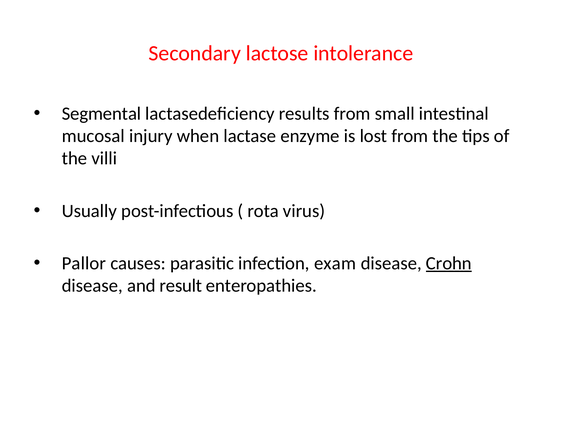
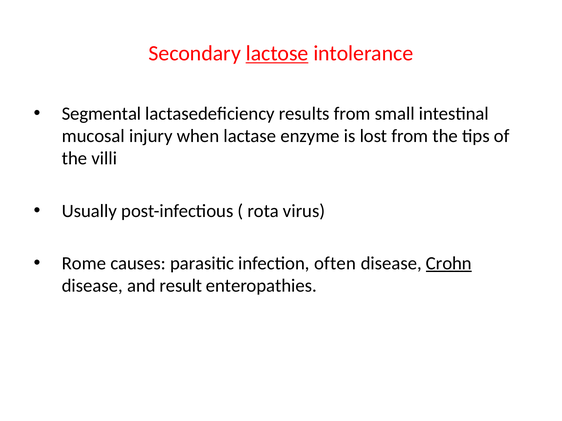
lactose underline: none -> present
Pallor: Pallor -> Rome
exam: exam -> often
